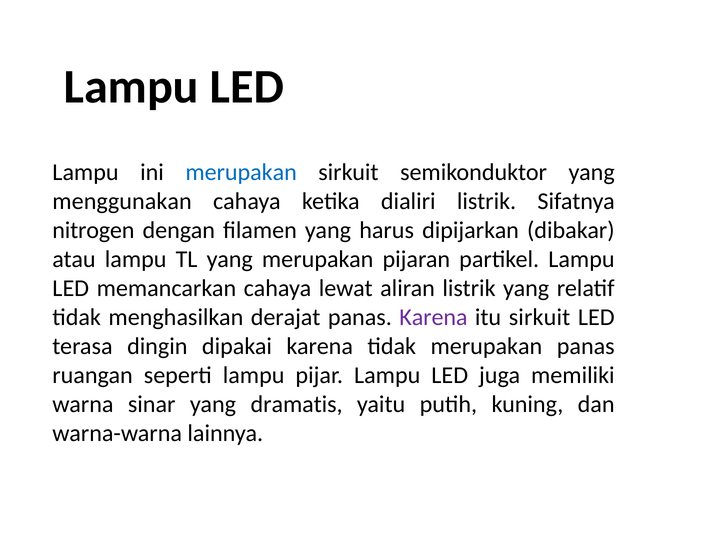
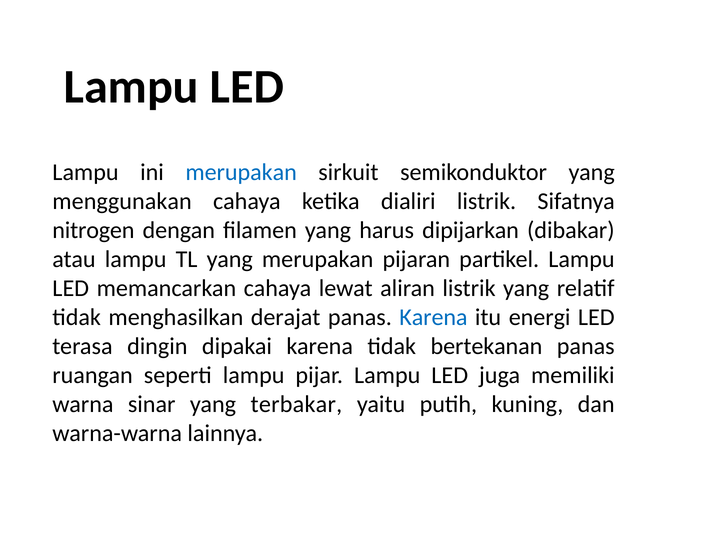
Karena at (433, 317) colour: purple -> blue
itu sirkuit: sirkuit -> energi
tidak merupakan: merupakan -> bertekanan
dramatis: dramatis -> terbakar
